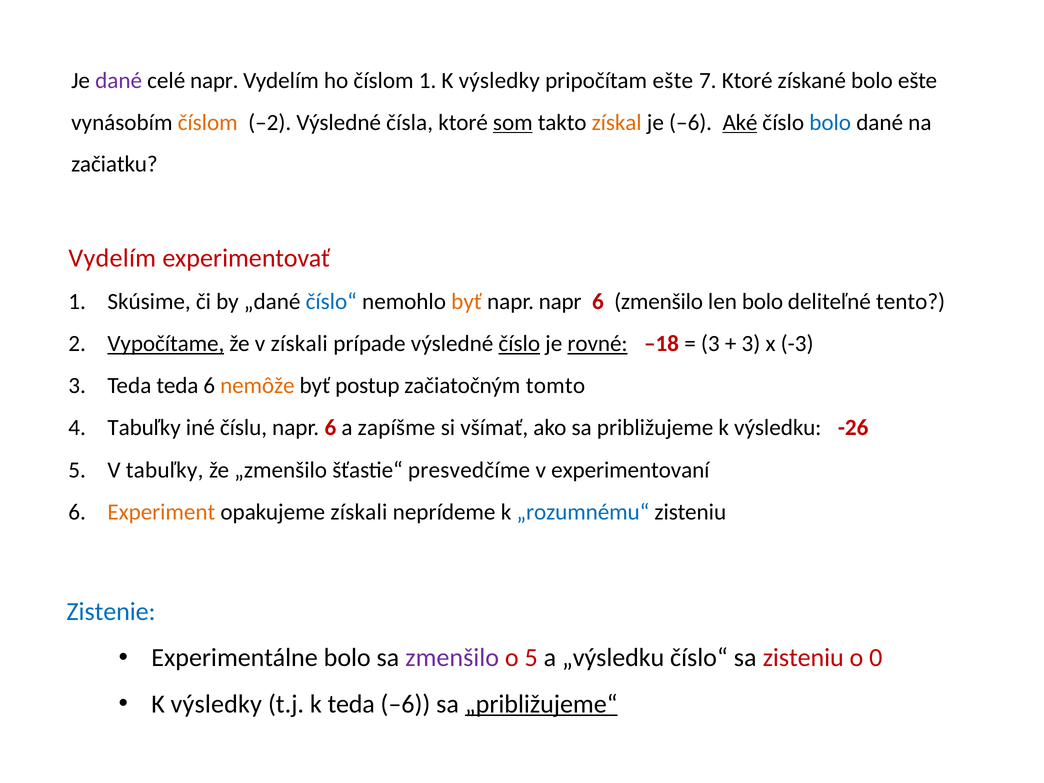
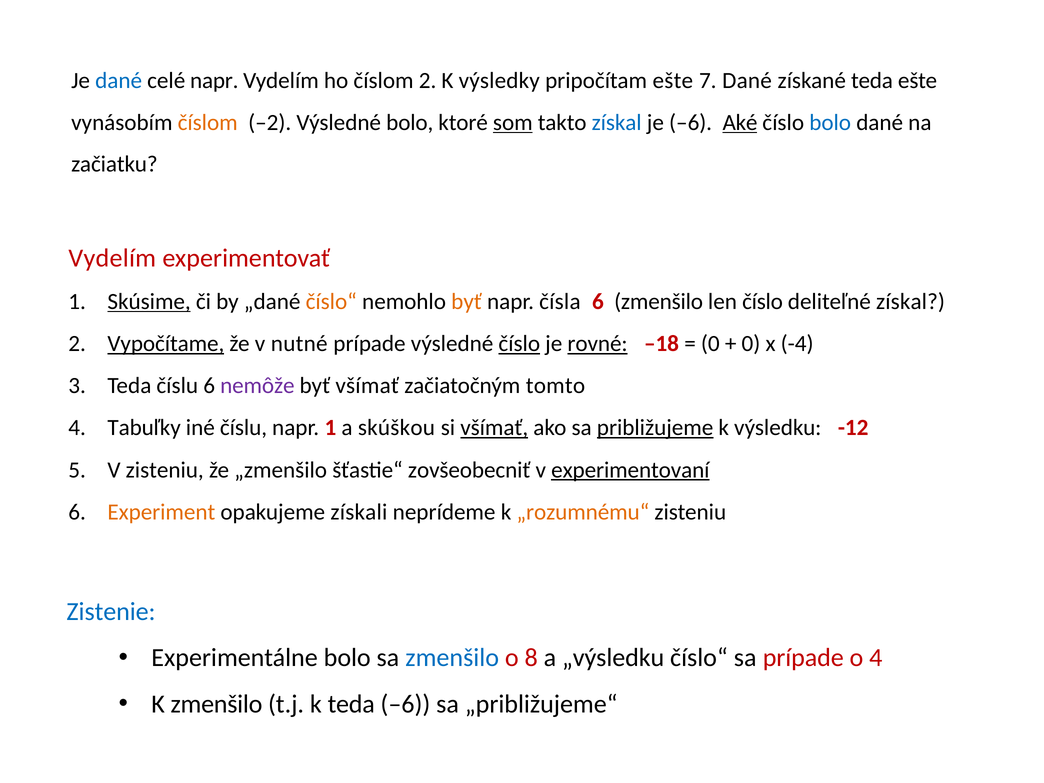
dané at (119, 81) colour: purple -> blue
číslom 1: 1 -> 2
7 Ktoré: Ktoré -> Dané
získané bolo: bolo -> teda
Výsledné čísla: čísla -> bolo
získal at (617, 123) colour: orange -> blue
Skúsime underline: none -> present
číslo“ at (331, 302) colour: blue -> orange
napr napr: napr -> čísla
len bolo: bolo -> číslo
deliteľné tento: tento -> získal
v získali: získali -> nutné
3 at (710, 344): 3 -> 0
3 at (751, 344): 3 -> 0
-3: -3 -> -4
Teda teda: teda -> číslu
nemôže colour: orange -> purple
byť postup: postup -> všímať
6 at (330, 428): 6 -> 1
zapíšme: zapíšme -> skúškou
všímať at (494, 428) underline: none -> present
približujeme underline: none -> present
-26: -26 -> -12
V tabuľky: tabuľky -> zisteniu
presvedčíme: presvedčíme -> zovšeobecniť
experimentovaní underline: none -> present
„rozumnému“ colour: blue -> orange
zmenšilo at (452, 658) colour: purple -> blue
o 5: 5 -> 8
sa zisteniu: zisteniu -> prípade
o 0: 0 -> 4
výsledky at (216, 704): výsledky -> zmenšilo
„približujeme“ underline: present -> none
